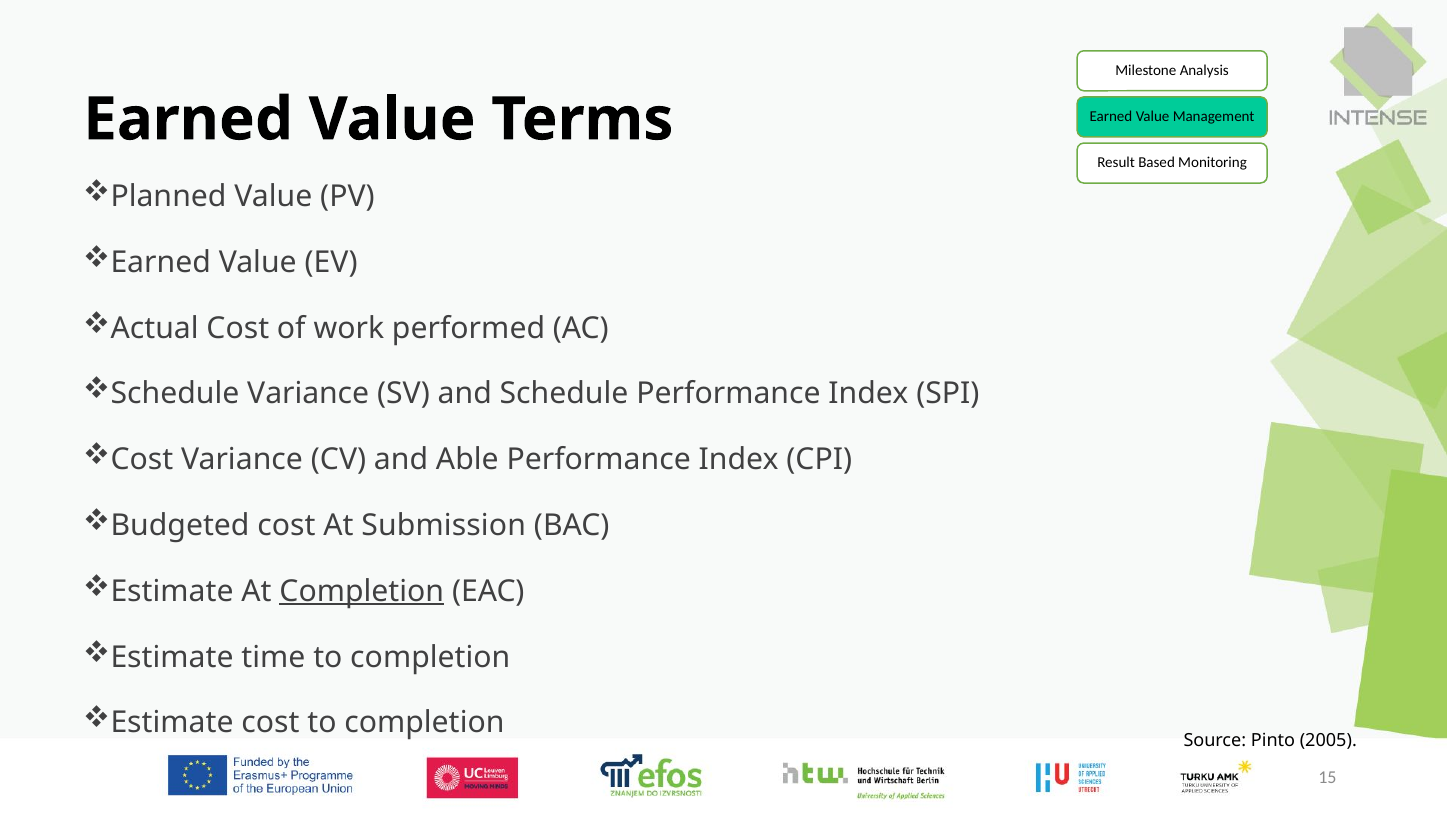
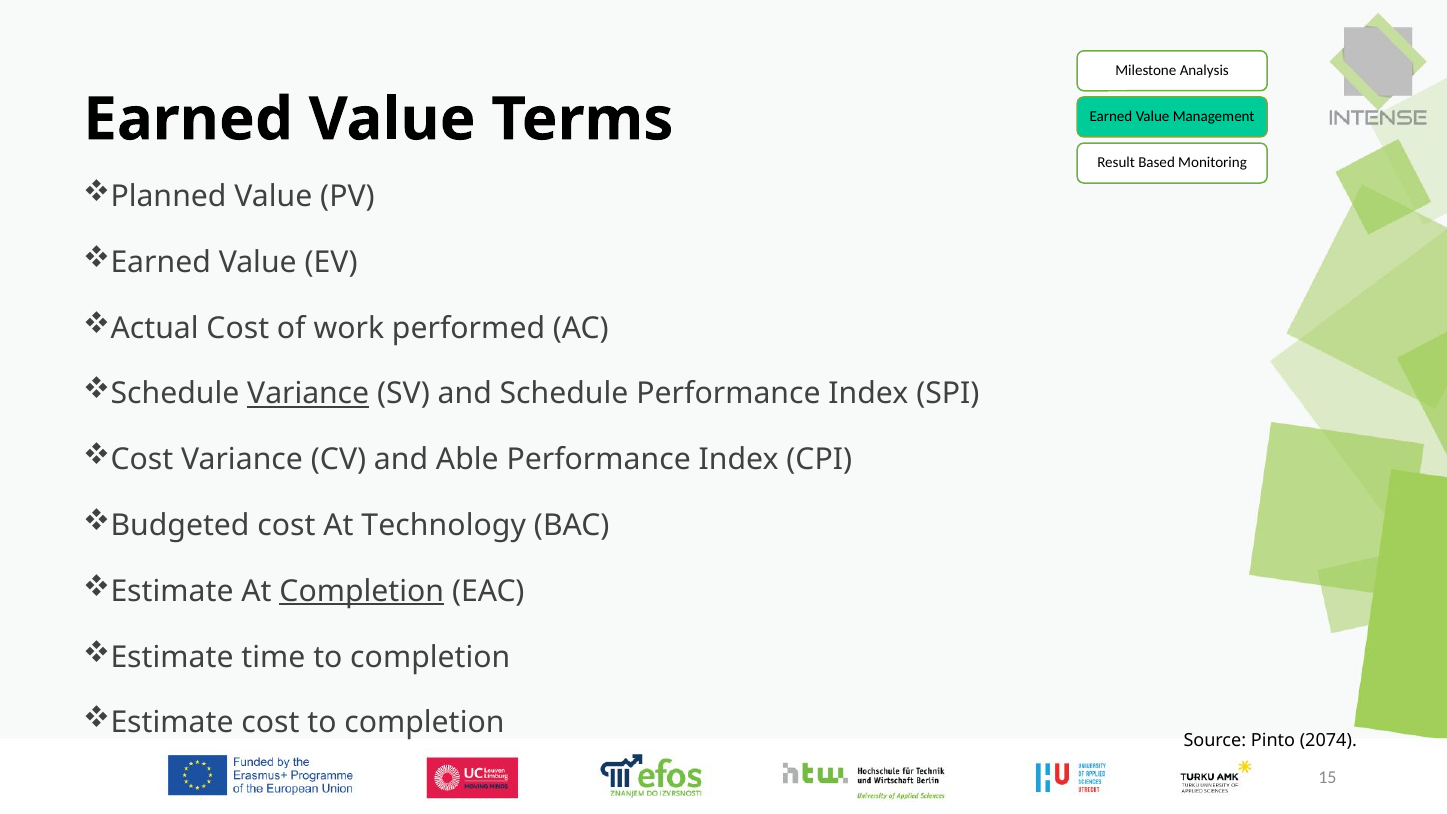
Variance at (308, 394) underline: none -> present
Submission: Submission -> Technology
2005: 2005 -> 2074
